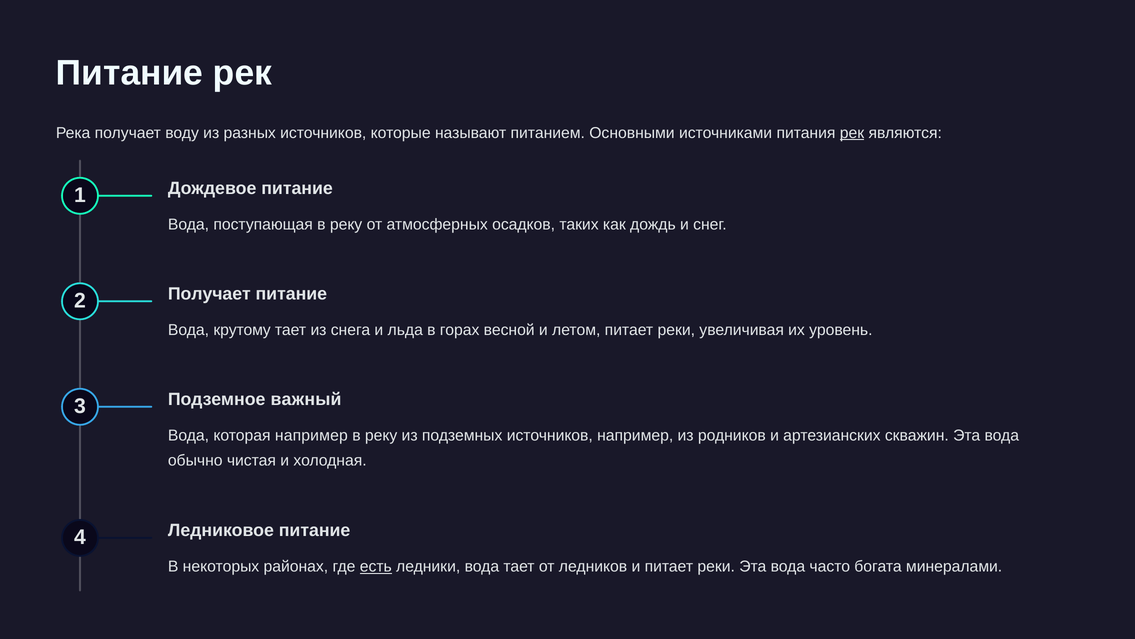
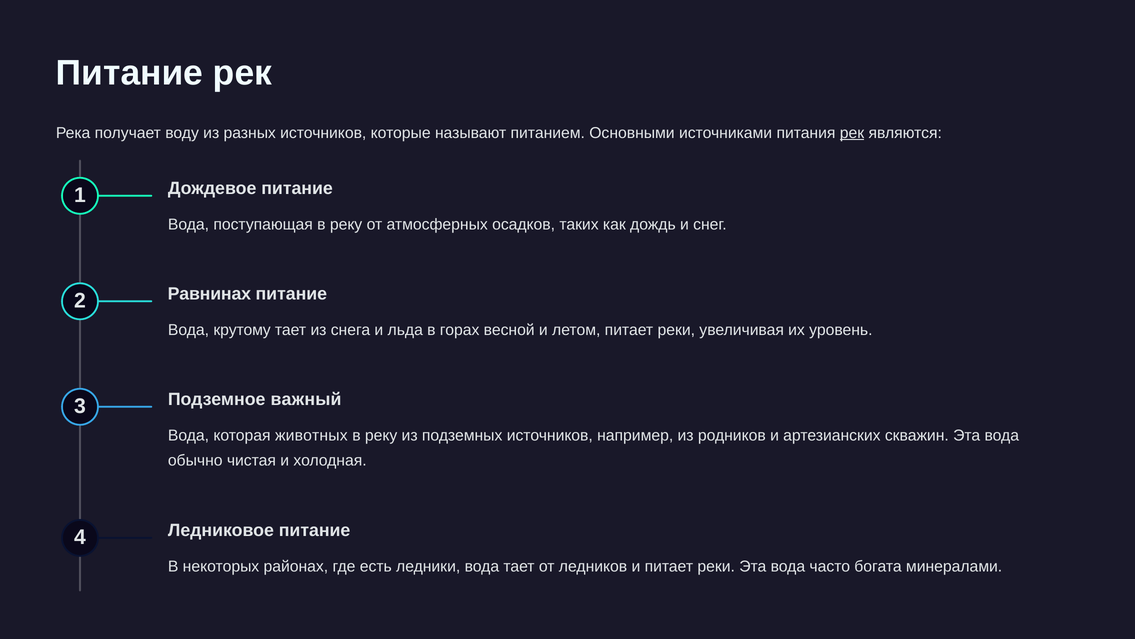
2 Получает: Получает -> Равнинах
которая например: например -> животных
есть underline: present -> none
